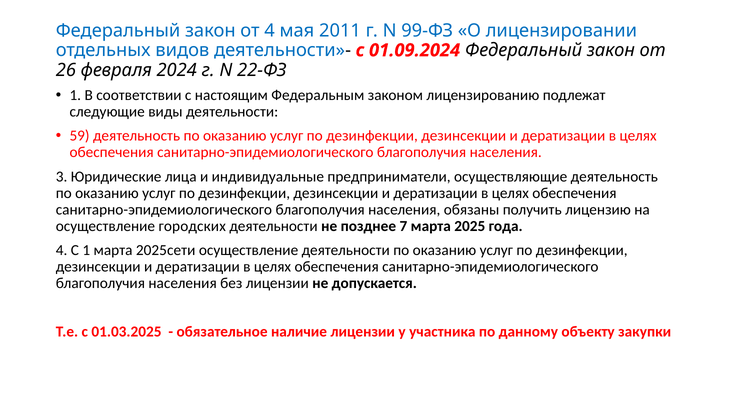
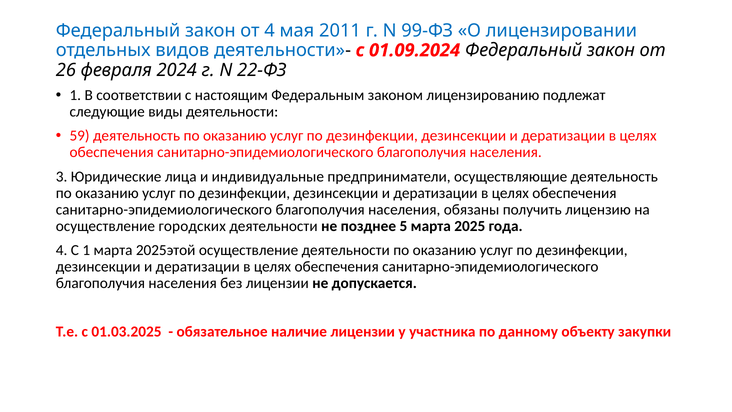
7: 7 -> 5
2025сети: 2025сети -> 2025этой
